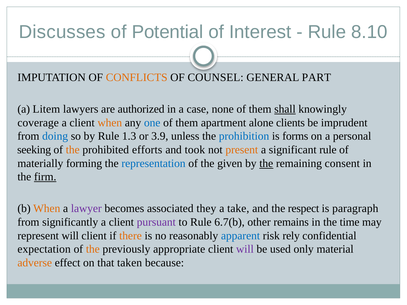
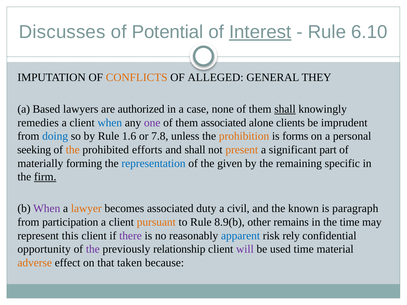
Interest underline: none -> present
8.10: 8.10 -> 6.10
COUNSEL: COUNSEL -> ALLEGED
PART: PART -> THEY
Litem: Litem -> Based
coverage: coverage -> remedies
when at (110, 123) colour: orange -> blue
one colour: blue -> purple
them apartment: apartment -> associated
1.3: 1.3 -> 1.6
3.9: 3.9 -> 7.8
prohibition colour: blue -> orange
and took: took -> shall
significant rule: rule -> part
the at (266, 164) underline: present -> none
consent: consent -> specific
When at (47, 209) colour: orange -> purple
lawyer colour: purple -> orange
they: they -> duty
take: take -> civil
respect: respect -> known
significantly: significantly -> participation
pursuant colour: purple -> orange
6.7(b: 6.7(b -> 8.9(b
represent will: will -> this
there colour: orange -> purple
expectation: expectation -> opportunity
the at (93, 249) colour: orange -> purple
appropriate: appropriate -> relationship
used only: only -> time
